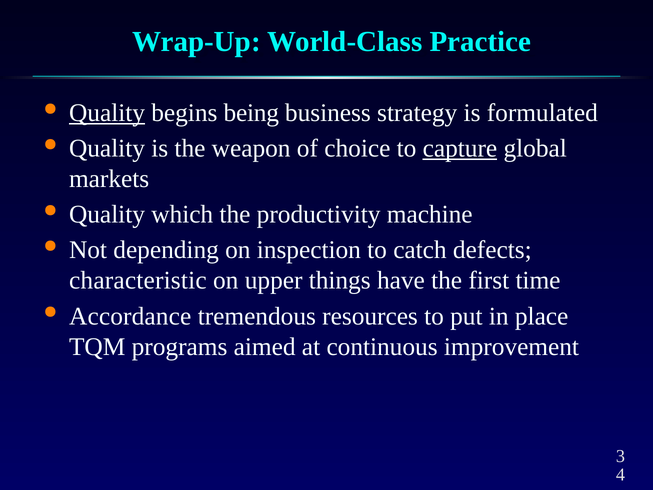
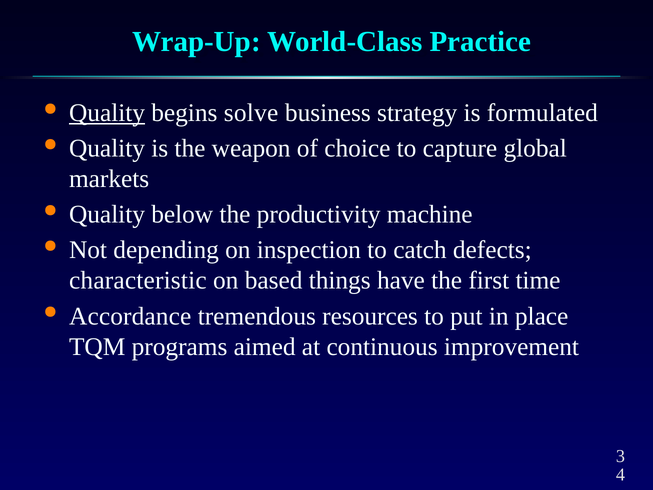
being: being -> solve
capture underline: present -> none
which: which -> below
upper: upper -> based
